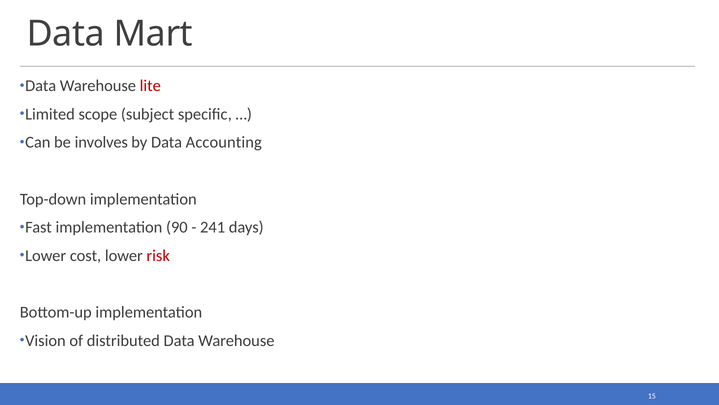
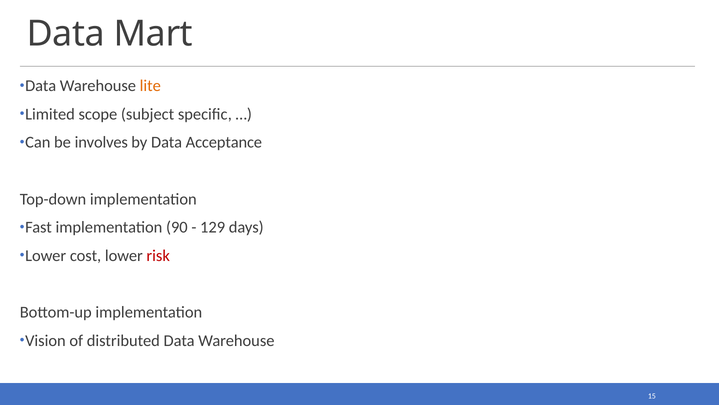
lite colour: red -> orange
Accounting: Accounting -> Acceptance
241: 241 -> 129
